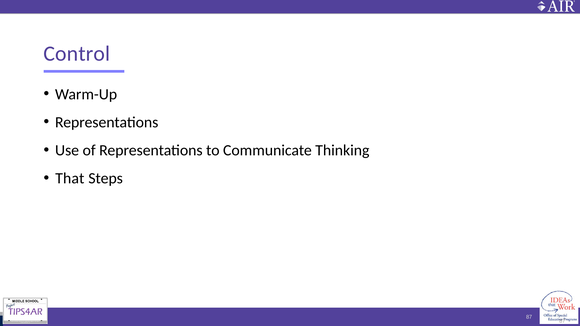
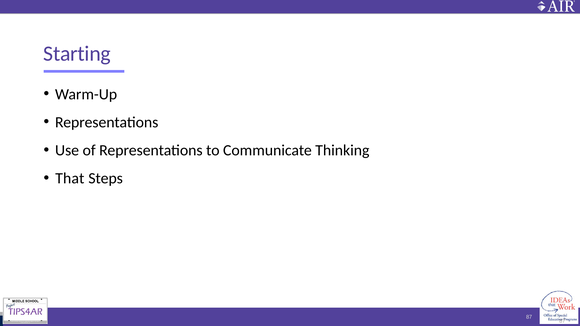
Control: Control -> Starting
